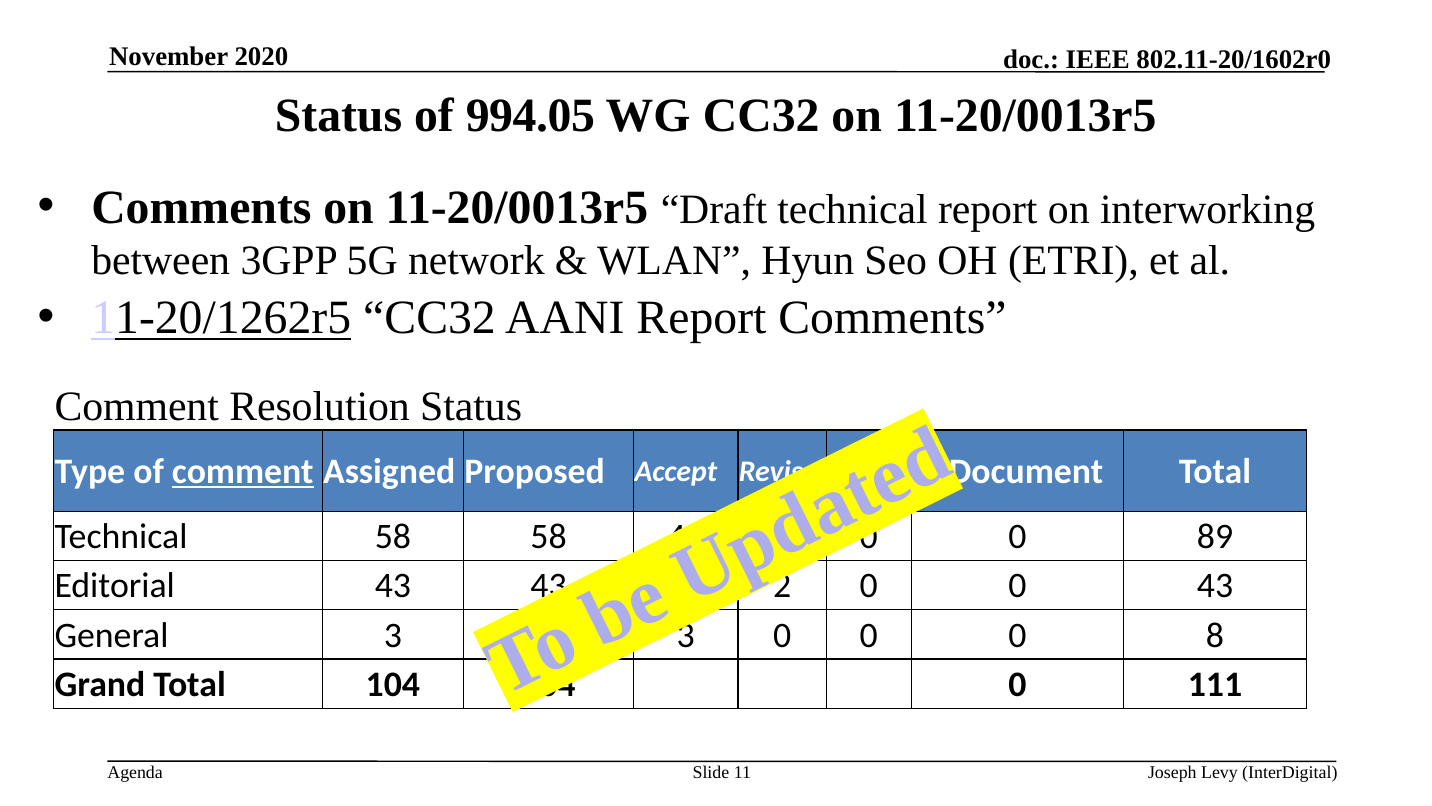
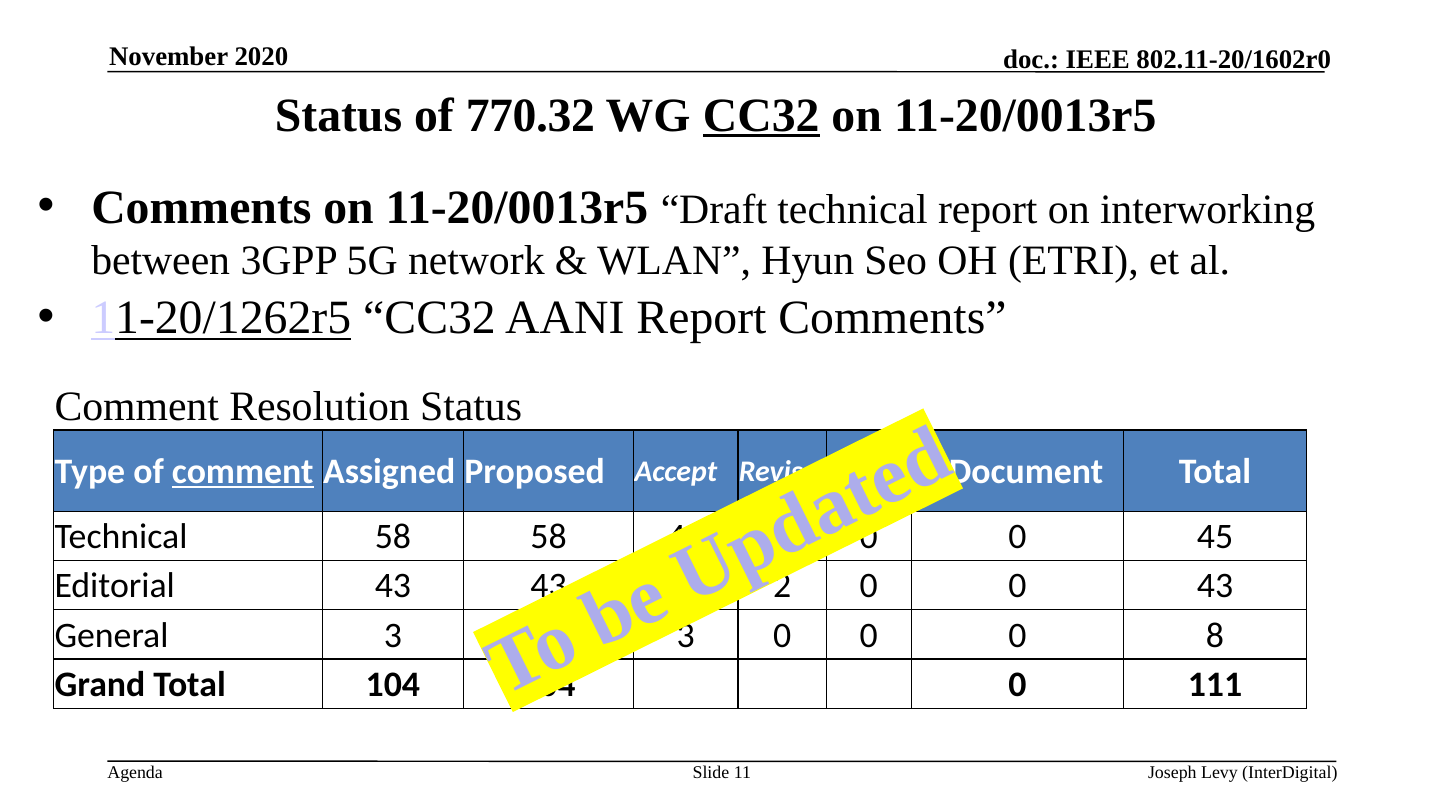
994.05: 994.05 -> 770.32
CC32 at (761, 115) underline: none -> present
89: 89 -> 45
